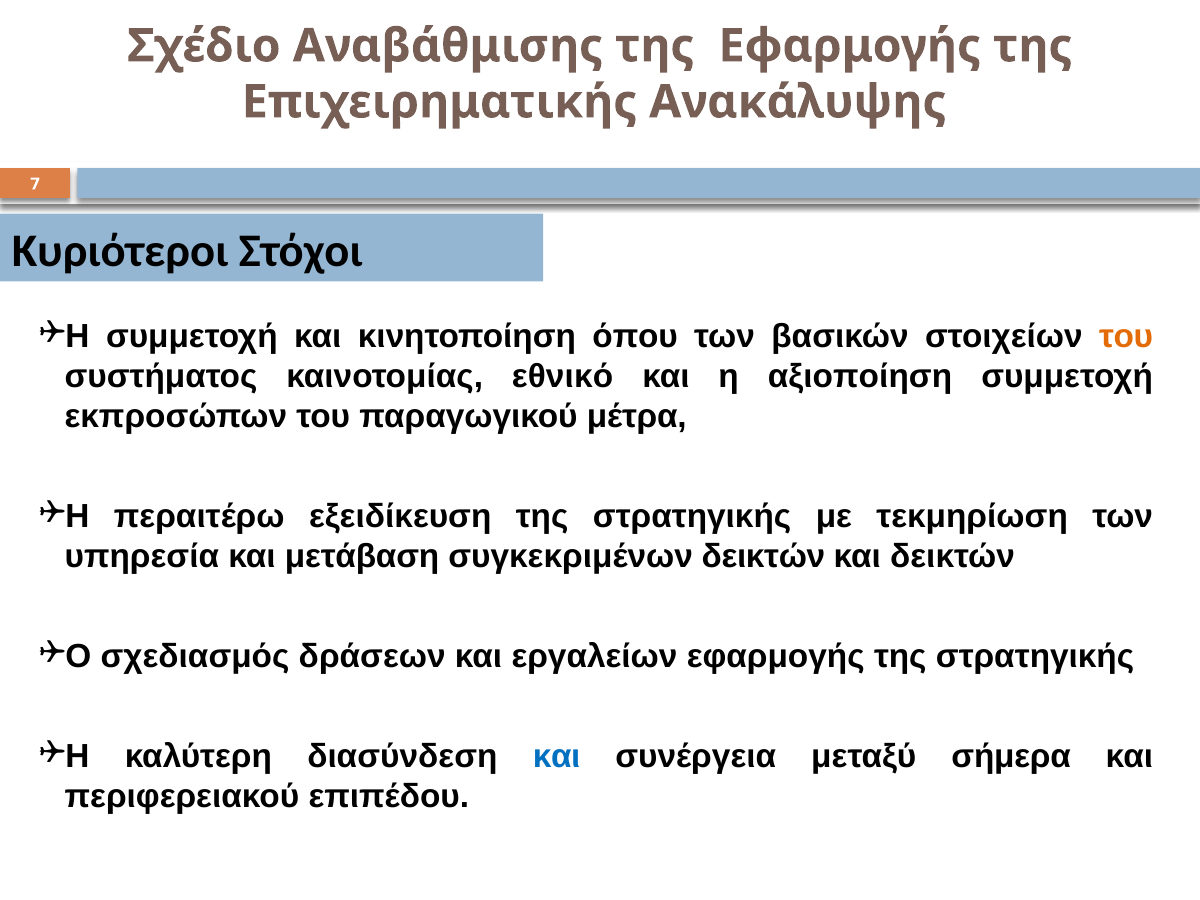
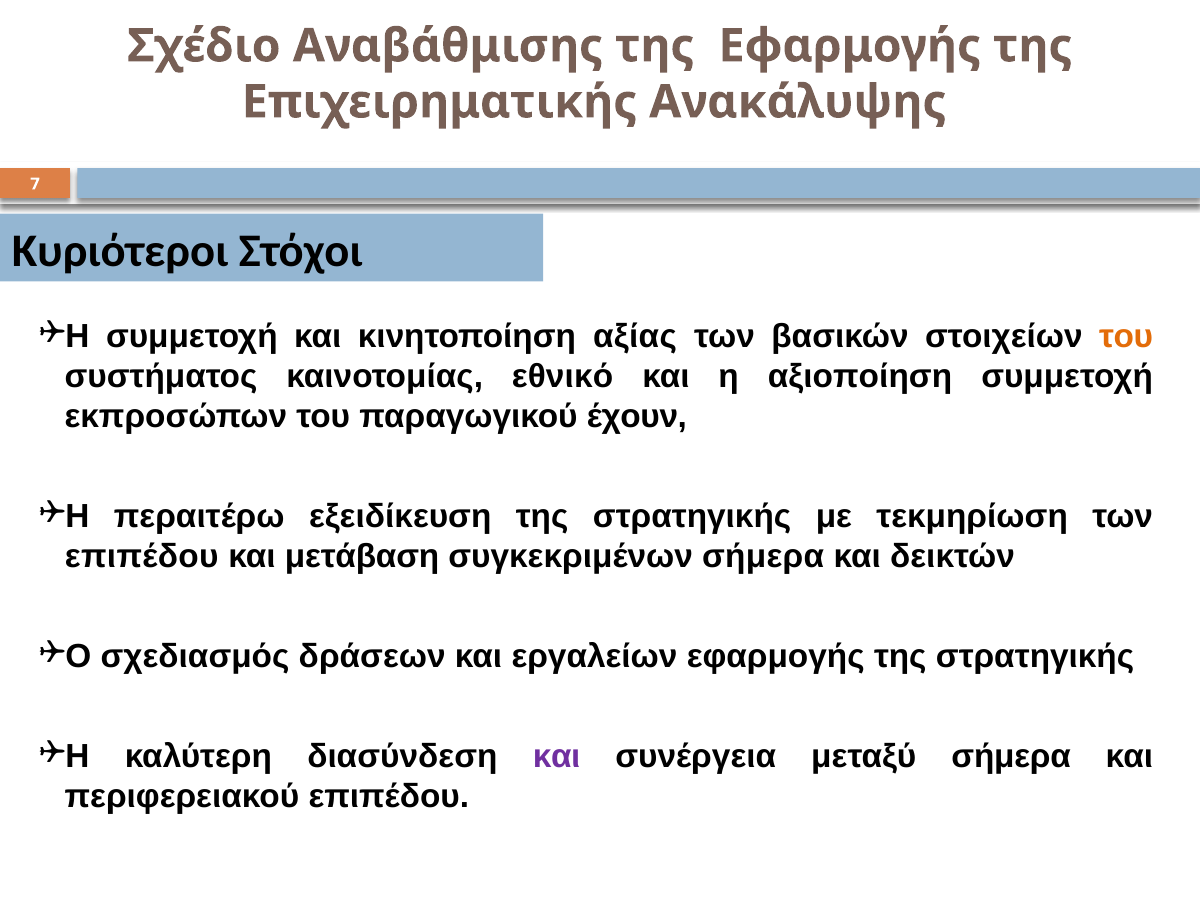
όπου: όπου -> αξίας
μέτρα: μέτρα -> έχουν
υπηρεσία at (142, 557): υπηρεσία -> επιπέδου
συγκεκριμένων δεικτών: δεικτών -> σήμερα
και at (557, 757) colour: blue -> purple
